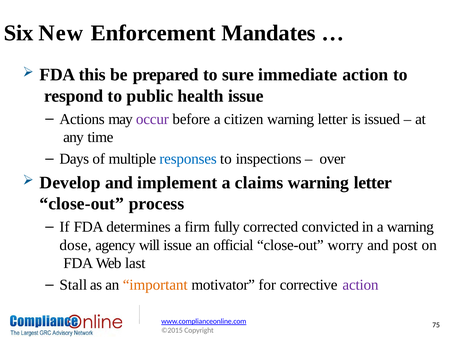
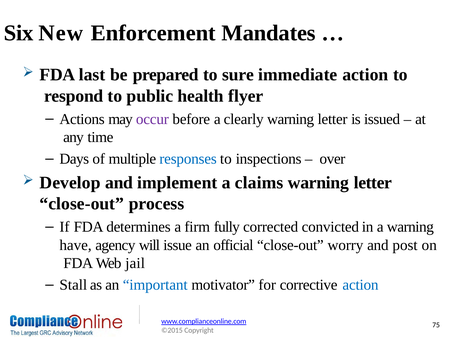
this: this -> last
health issue: issue -> flyer
citizen: citizen -> clearly
dose: dose -> have
last: last -> jail
important colour: orange -> blue
action at (361, 285) colour: purple -> blue
